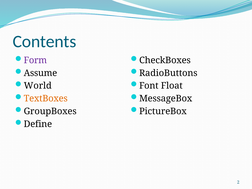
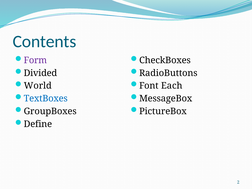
Assume: Assume -> Divided
Float: Float -> Each
TextBoxes colour: orange -> blue
